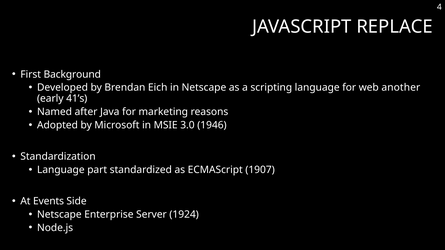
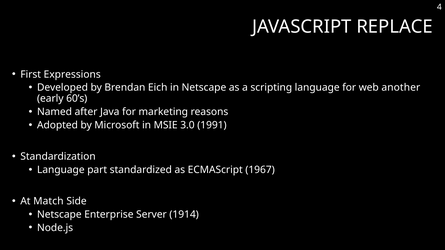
Background: Background -> Expressions
41’s: 41’s -> 60’s
1946: 1946 -> 1991
1907: 1907 -> 1967
Events: Events -> Match
1924: 1924 -> 1914
